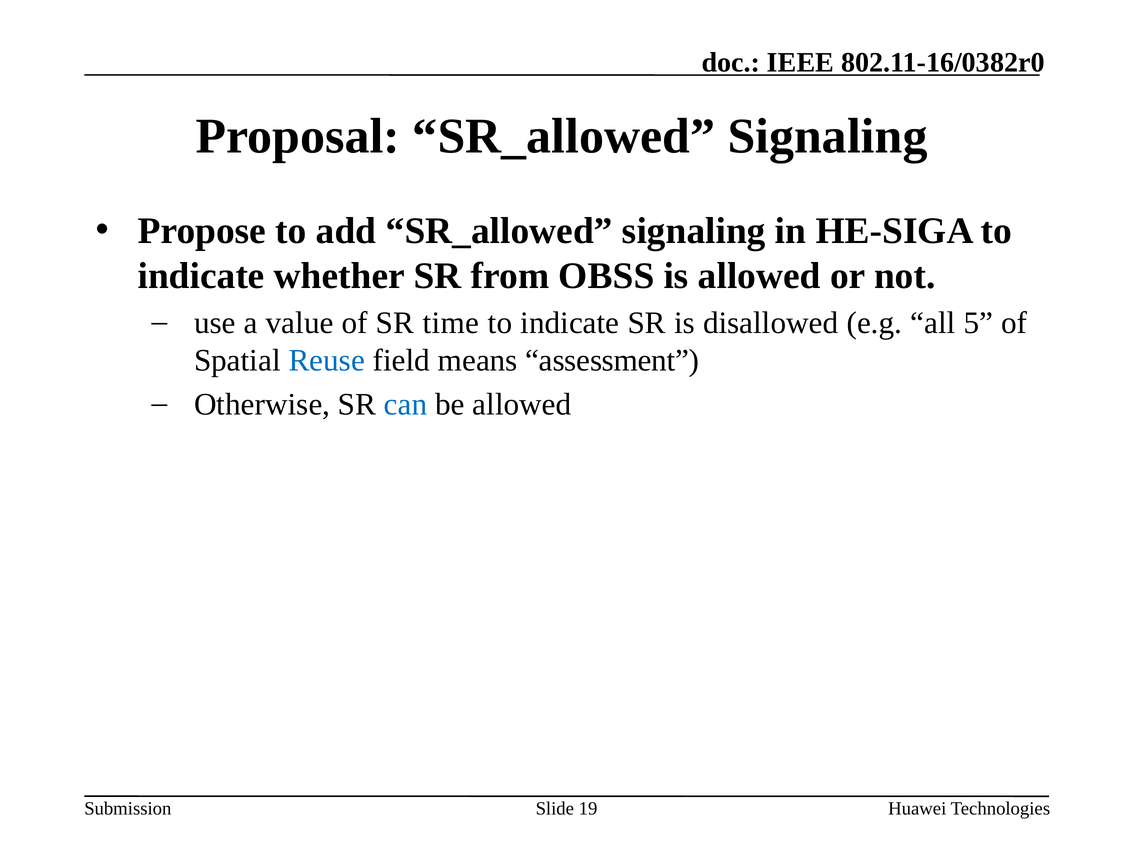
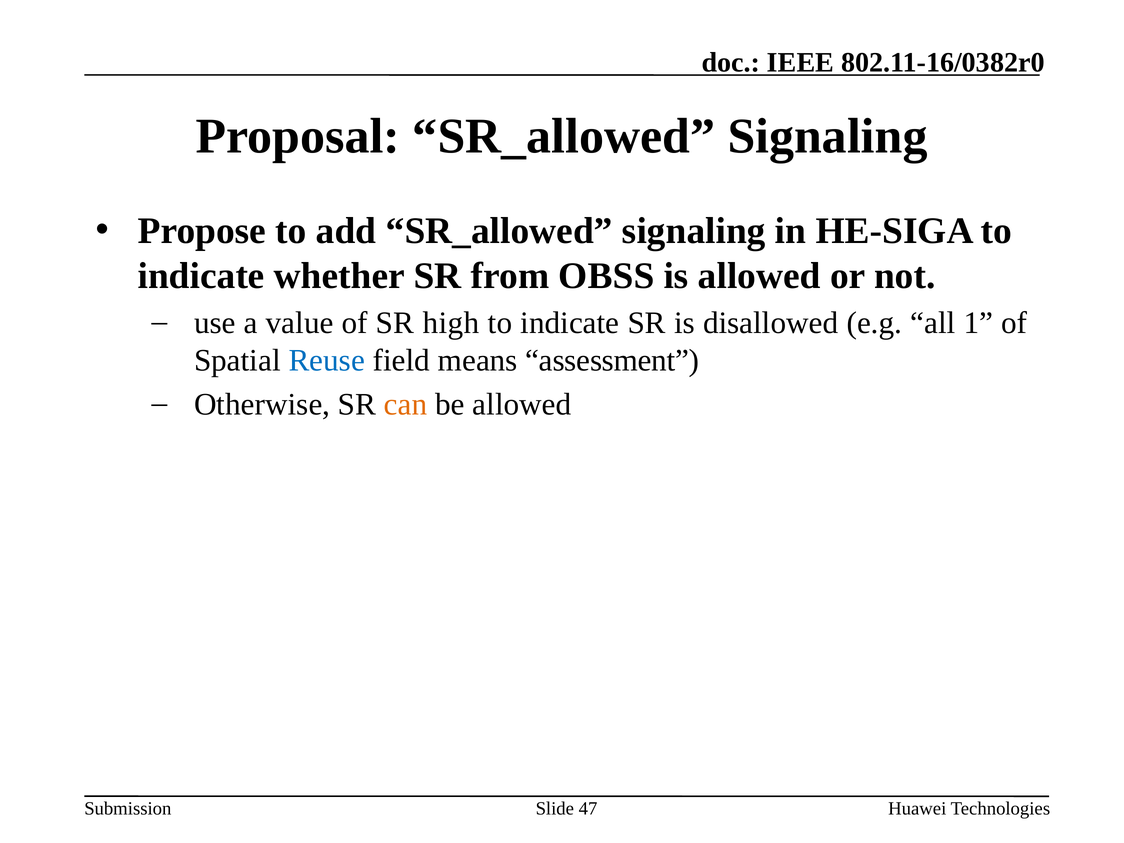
time: time -> high
5: 5 -> 1
can colour: blue -> orange
19: 19 -> 47
